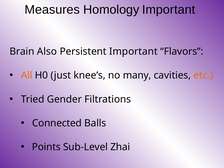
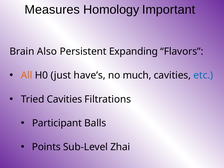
Persistent Important: Important -> Expanding
knee’s: knee’s -> have’s
many: many -> much
etc colour: orange -> blue
Tried Gender: Gender -> Cavities
Connected: Connected -> Participant
